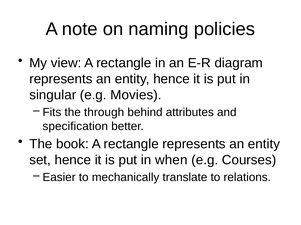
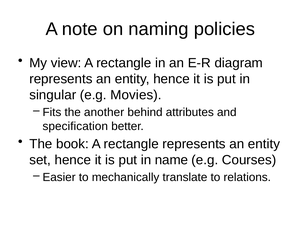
through: through -> another
when: when -> name
